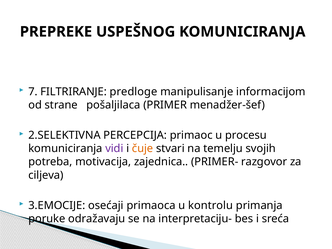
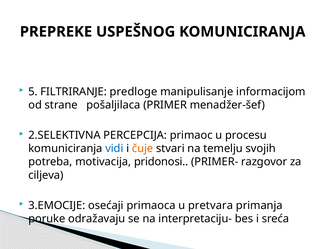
7: 7 -> 5
vidi colour: purple -> blue
zajednica: zajednica -> pridonosi
kontrolu: kontrolu -> pretvara
